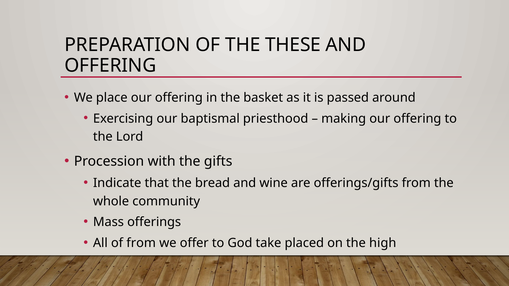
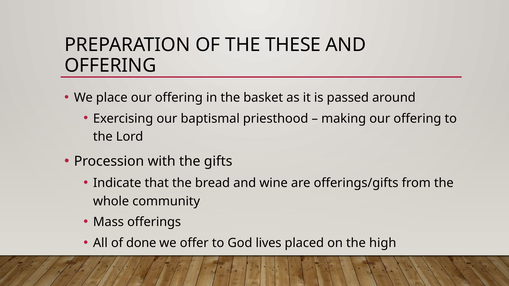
of from: from -> done
take: take -> lives
